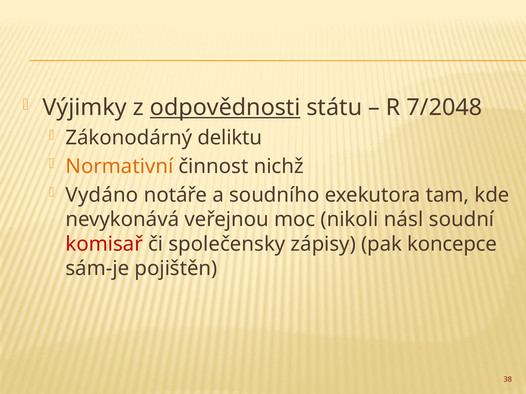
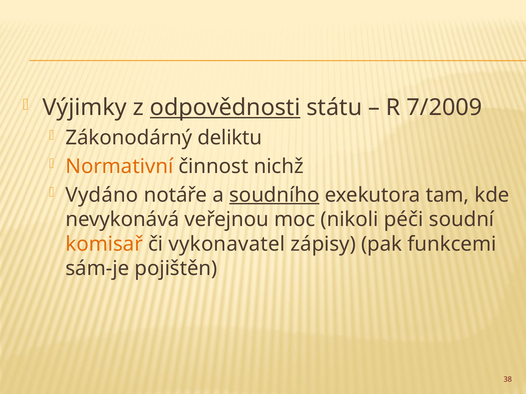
7/2048: 7/2048 -> 7/2009
soudního underline: none -> present
násl: násl -> péči
komisař colour: red -> orange
společensky: společensky -> vykonavatel
koncepce: koncepce -> funkcemi
